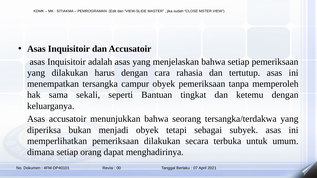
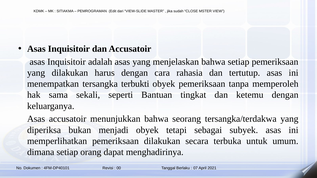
campur: campur -> terbukti
